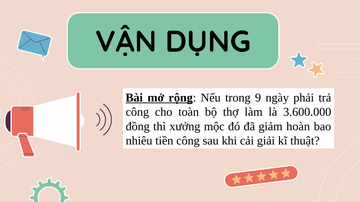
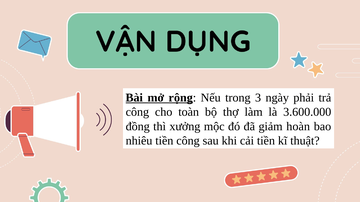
9: 9 -> 3
cải giải: giải -> tiền
